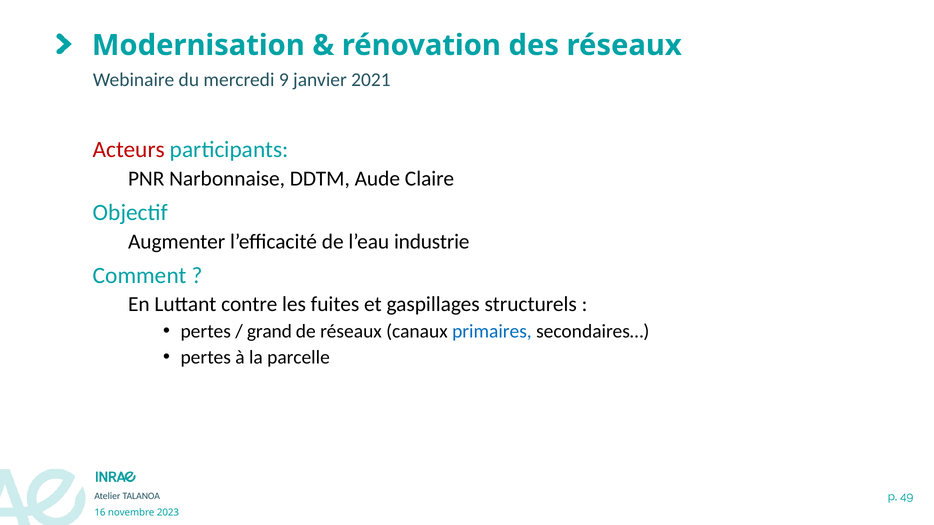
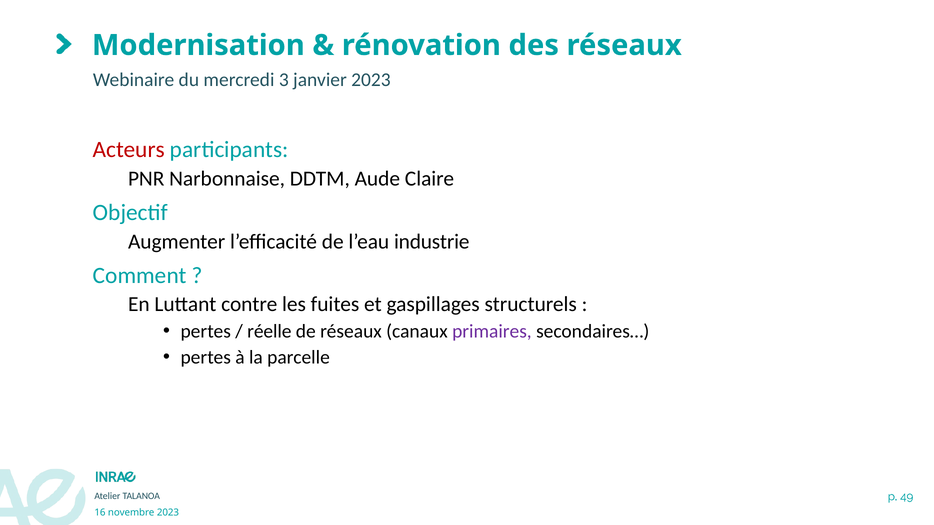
9: 9 -> 3
janvier 2021: 2021 -> 2023
grand: grand -> réelle
primaires colour: blue -> purple
